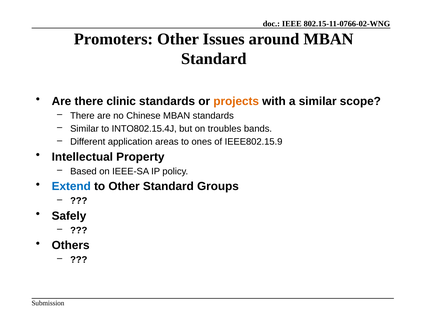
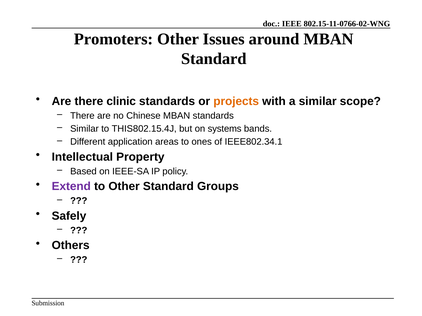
INTO802.15.4J: INTO802.15.4J -> THIS802.15.4J
troubles: troubles -> systems
IEEE802.15.9: IEEE802.15.9 -> IEEE802.34.1
Extend colour: blue -> purple
